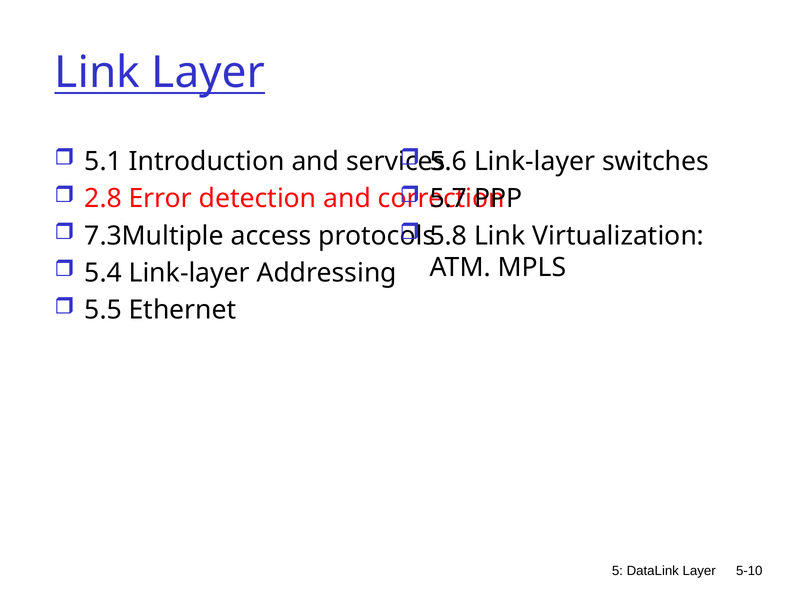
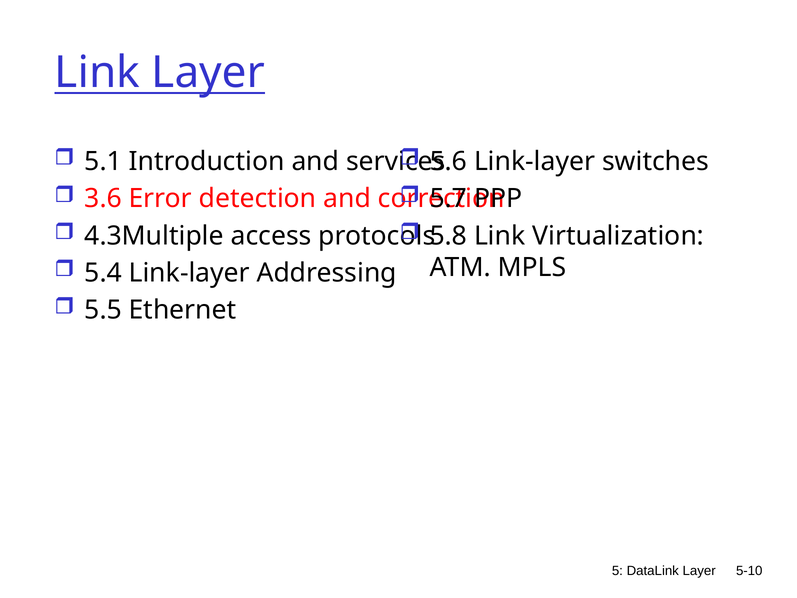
2.8: 2.8 -> 3.6
7.3Multiple: 7.3Multiple -> 4.3Multiple
